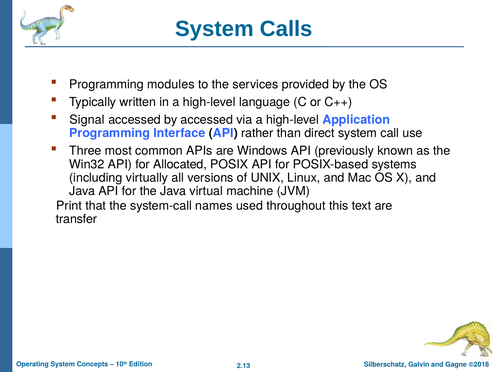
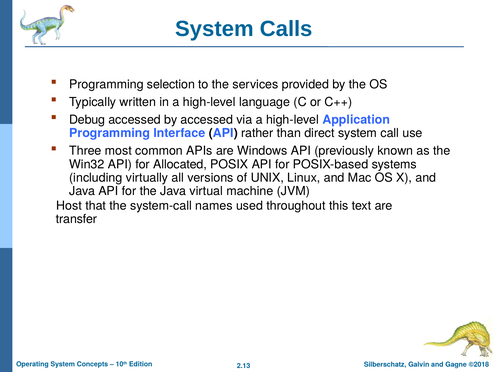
modules: modules -> selection
Signal: Signal -> Debug
Print: Print -> Host
